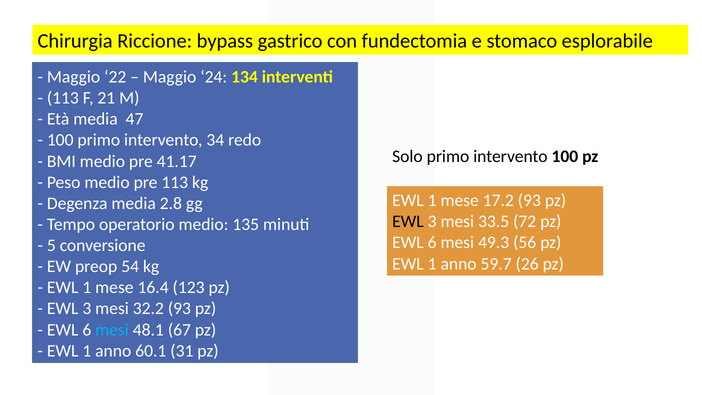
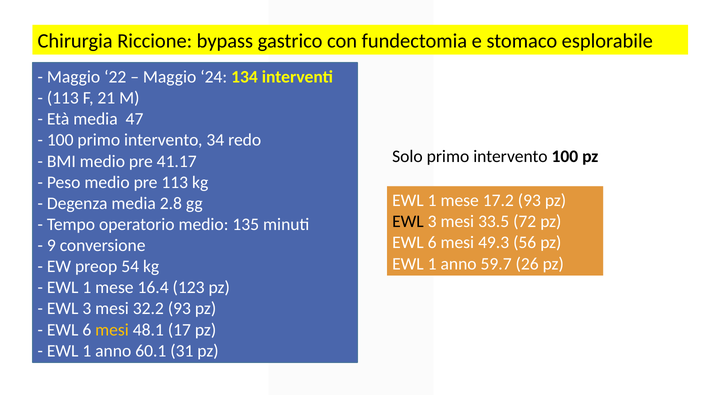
5: 5 -> 9
mesi at (112, 330) colour: light blue -> yellow
67: 67 -> 17
